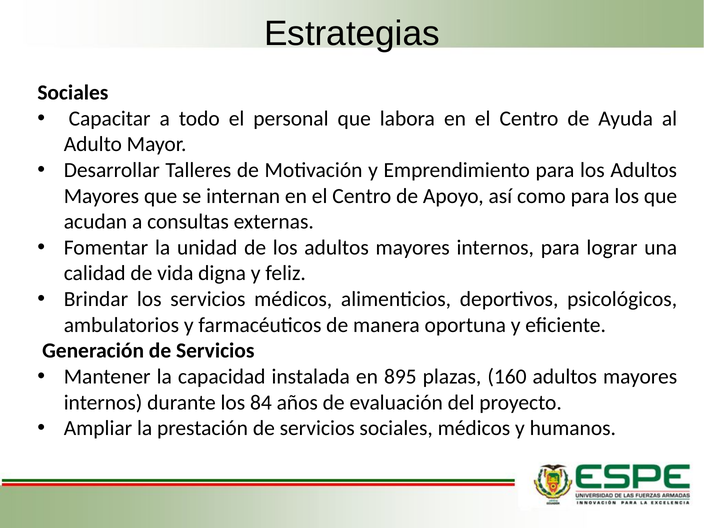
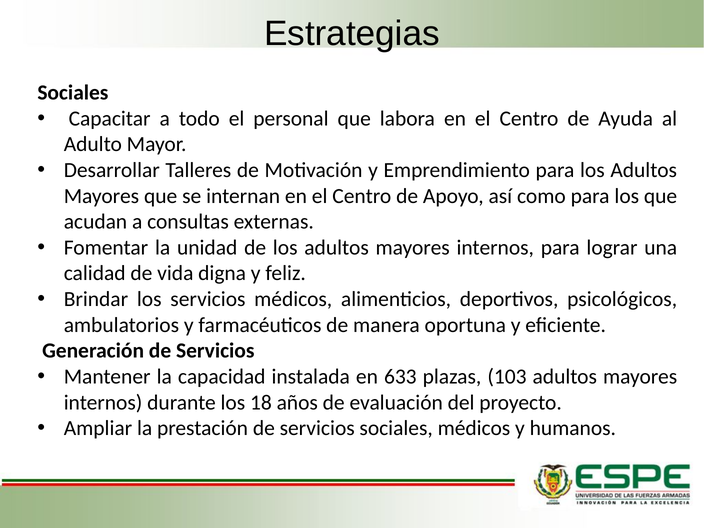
895: 895 -> 633
160: 160 -> 103
84: 84 -> 18
